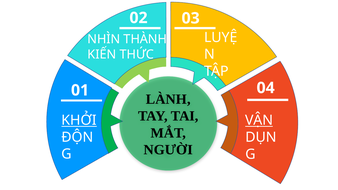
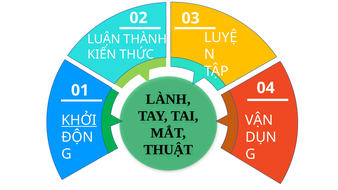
NHÌN: NHÌN -> LUẬN
VẬN underline: present -> none
NGƯỜI: NGƯỜI -> THUẬT
